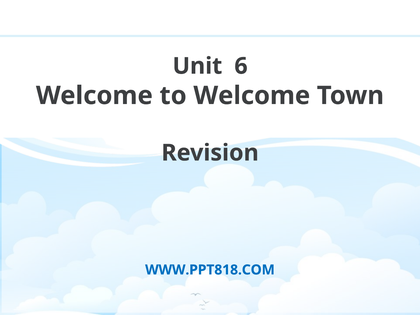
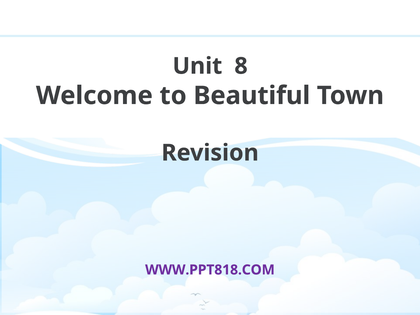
6: 6 -> 8
to Welcome: Welcome -> Beautiful
WWW.PPT818.COM colour: blue -> purple
